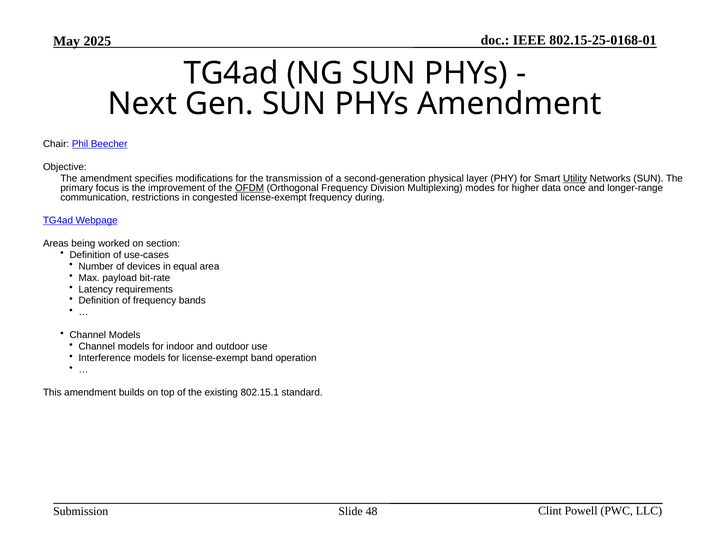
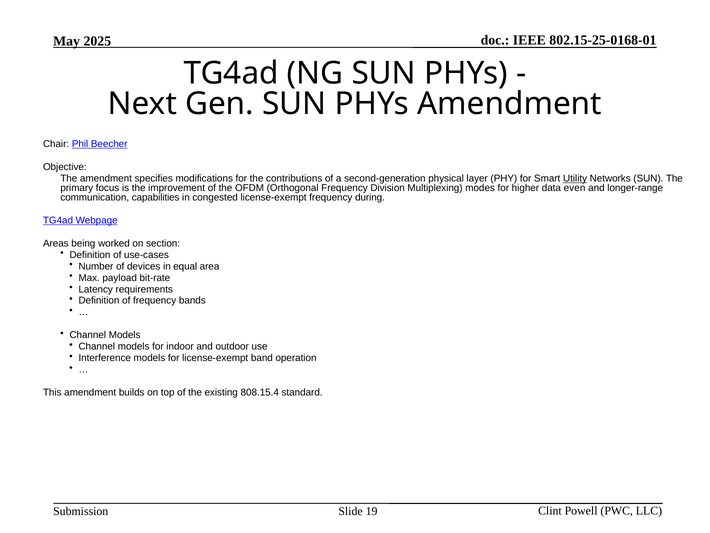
transmission: transmission -> contributions
OFDM underline: present -> none
once: once -> even
restrictions: restrictions -> capabilities
802.15.1: 802.15.1 -> 808.15.4
48: 48 -> 19
